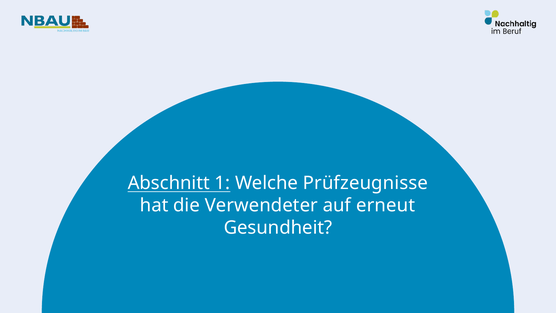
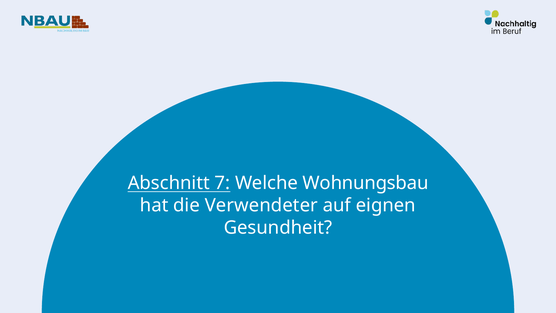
1: 1 -> 7
Prüfzeugnisse: Prüfzeugnisse -> Wohnungsbau
erneut: erneut -> eignen
